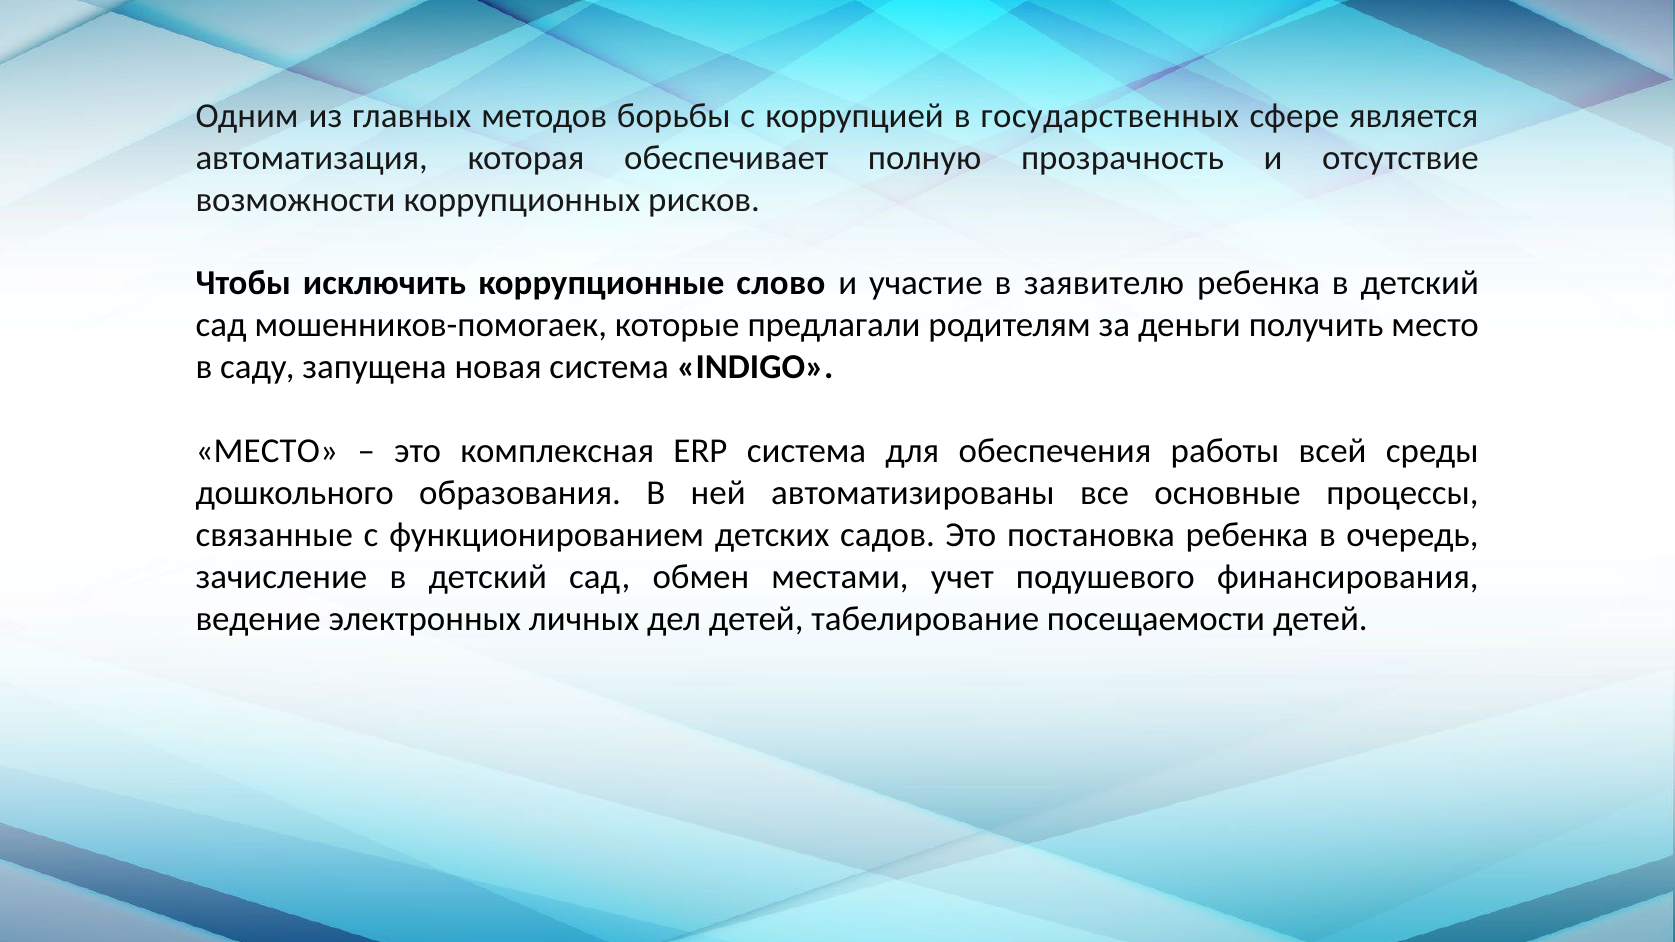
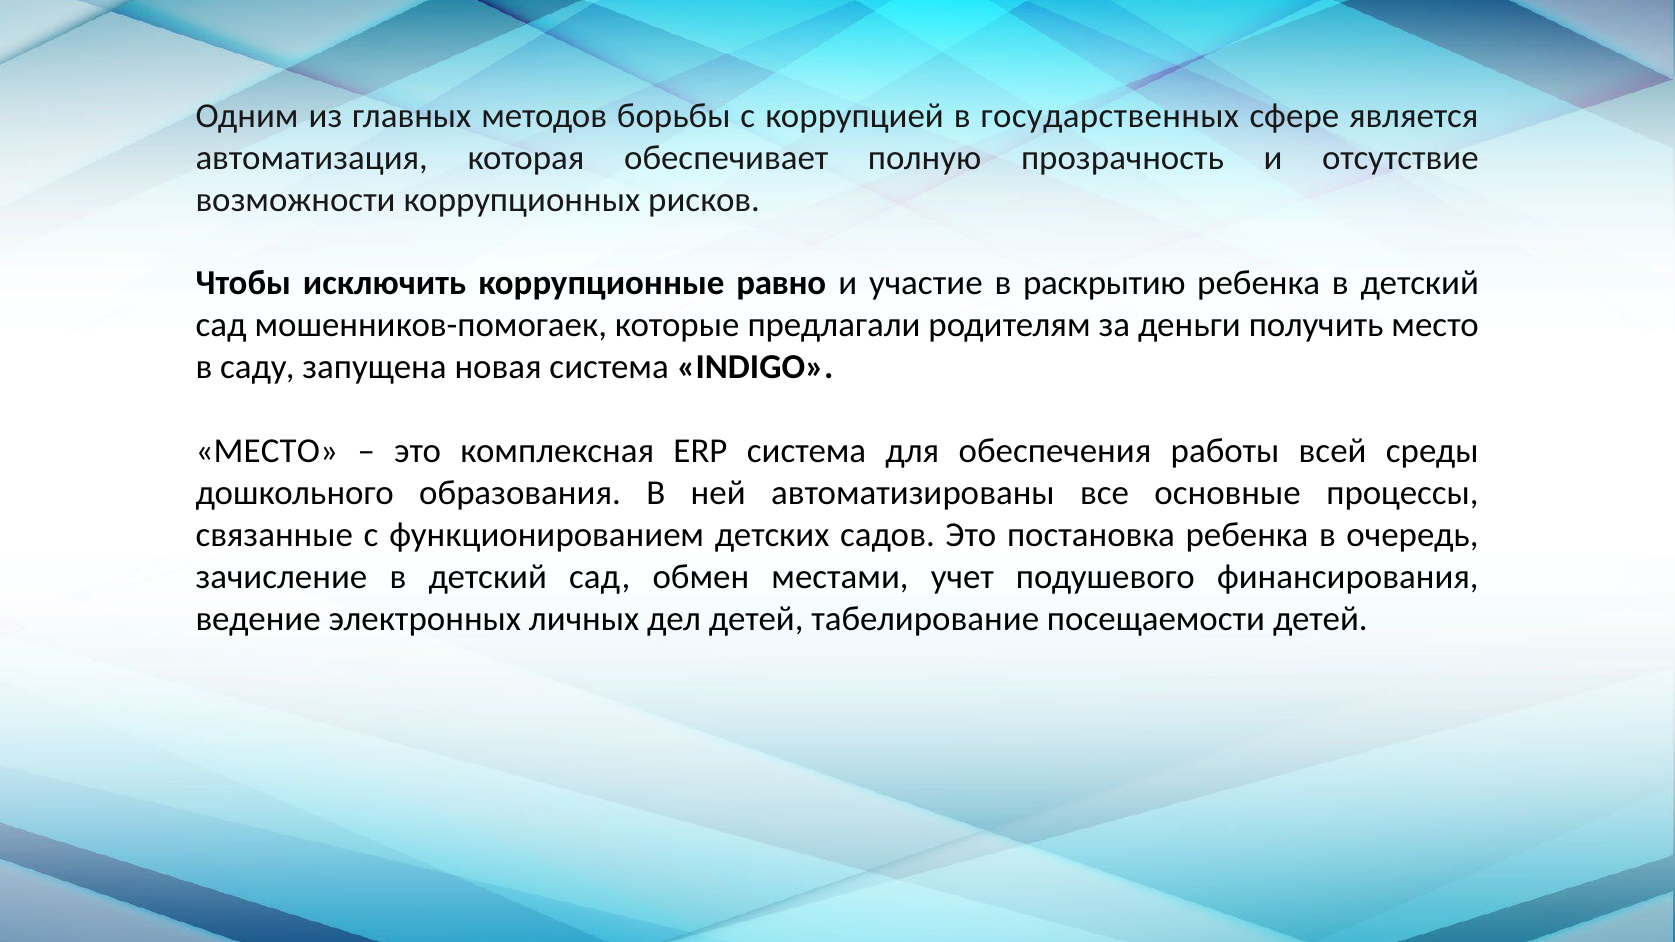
слово: слово -> равно
заявителю: заявителю -> раскрытию
